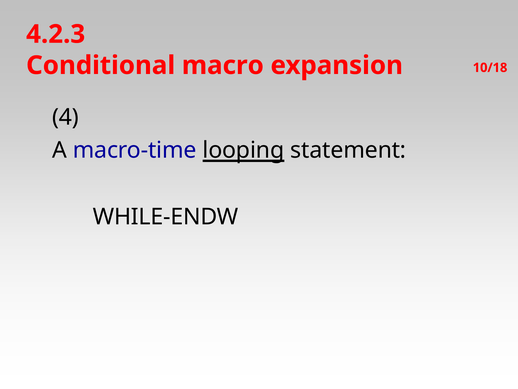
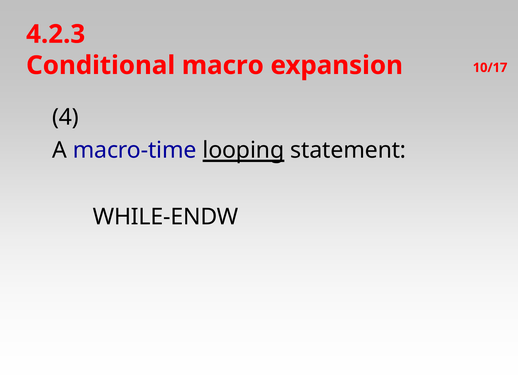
10/18: 10/18 -> 10/17
